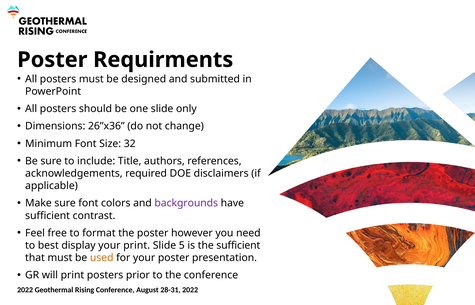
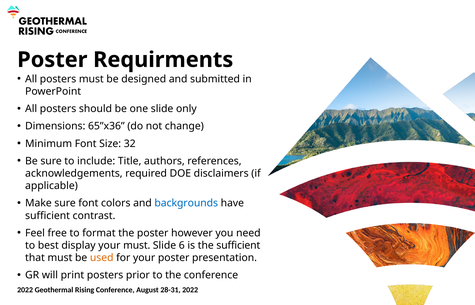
26”x36: 26”x36 -> 65”x36
backgrounds colour: purple -> blue
your print: print -> must
5: 5 -> 6
